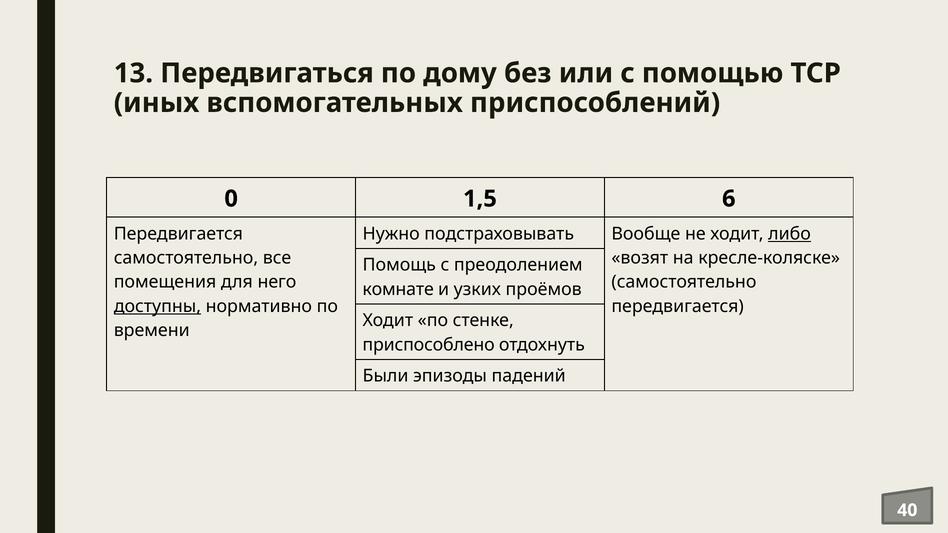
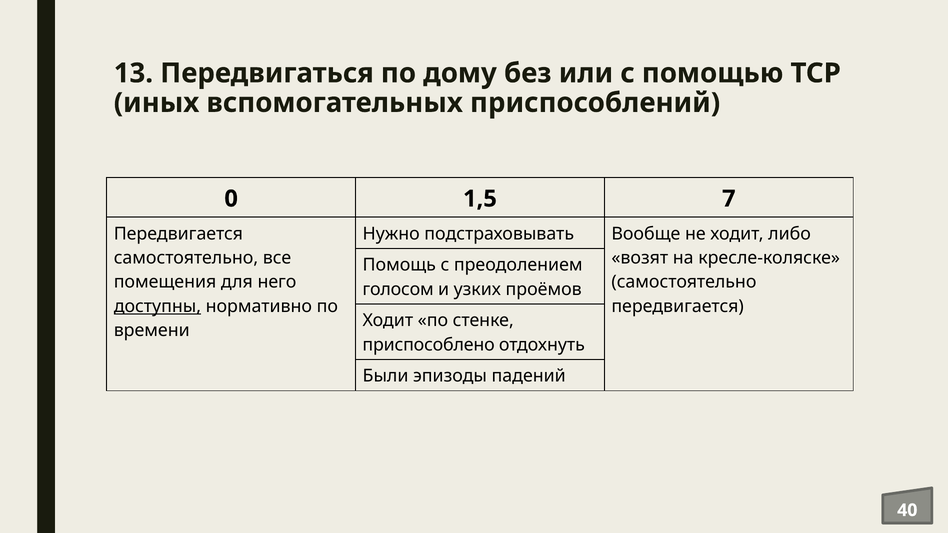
6: 6 -> 7
либо underline: present -> none
комнате: комнате -> голосом
